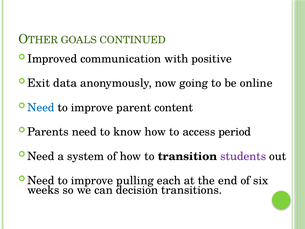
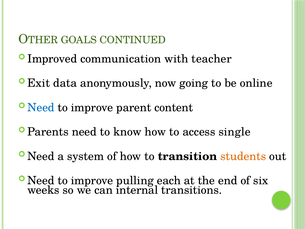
positive: positive -> teacher
period: period -> single
students colour: purple -> orange
decision: decision -> internal
